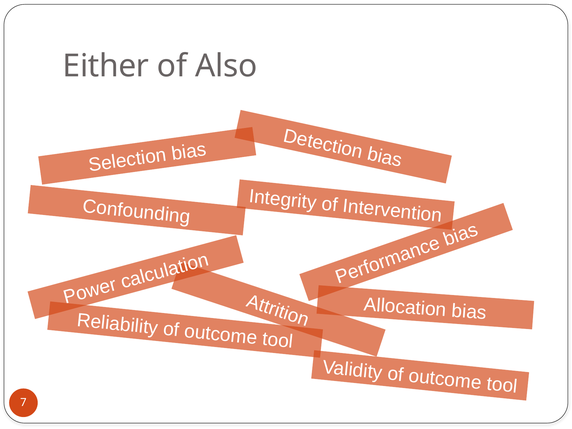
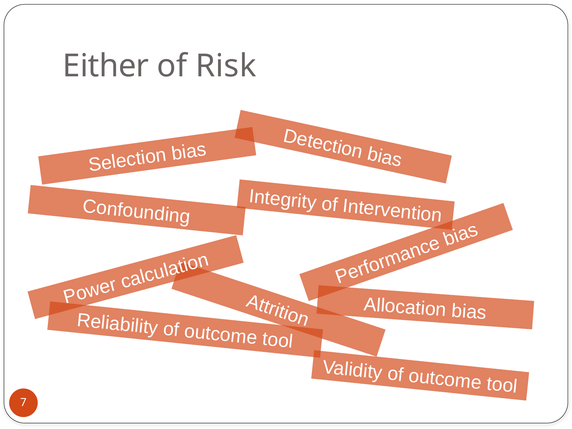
Also: Also -> Risk
